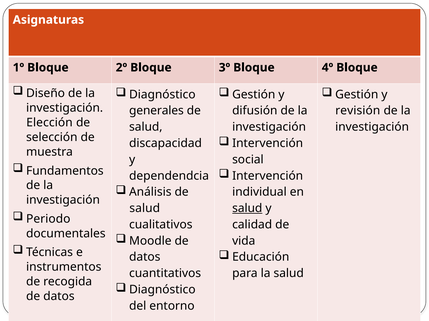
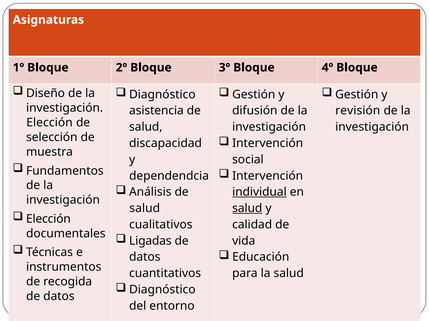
generales: generales -> asistencia
individual underline: none -> present
Periodo at (48, 219): Periodo -> Elección
Moodle: Moodle -> Ligadas
